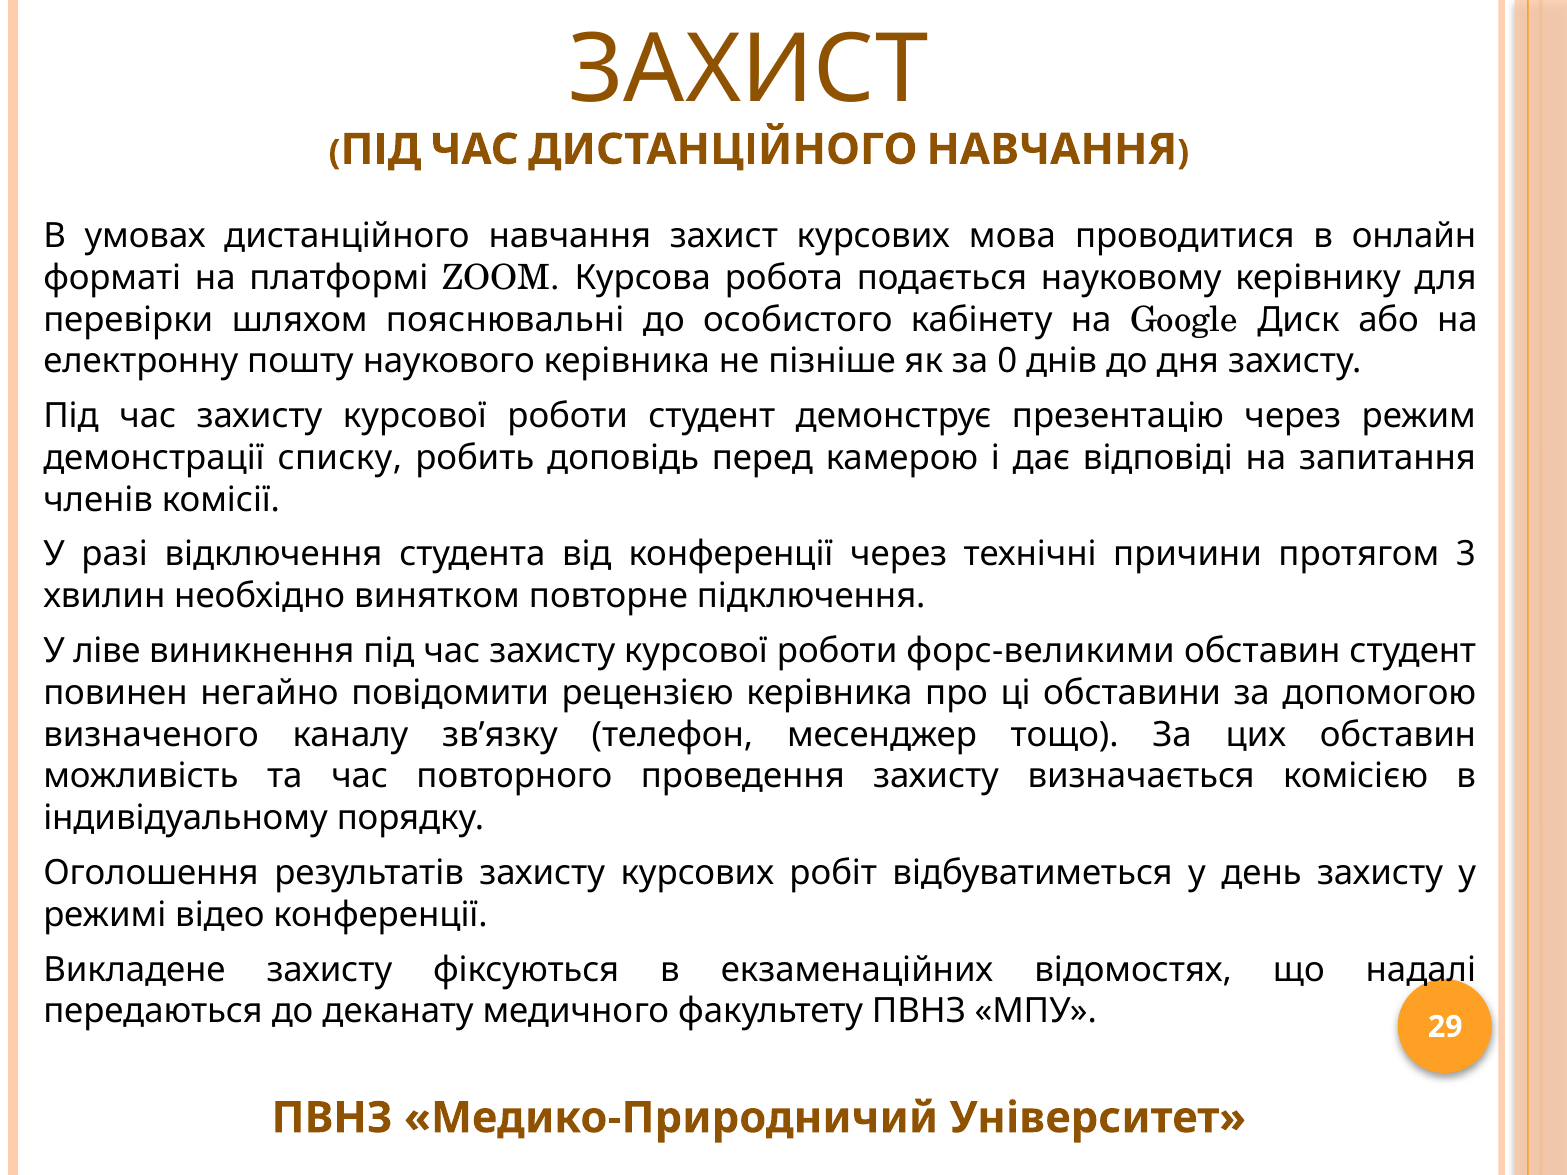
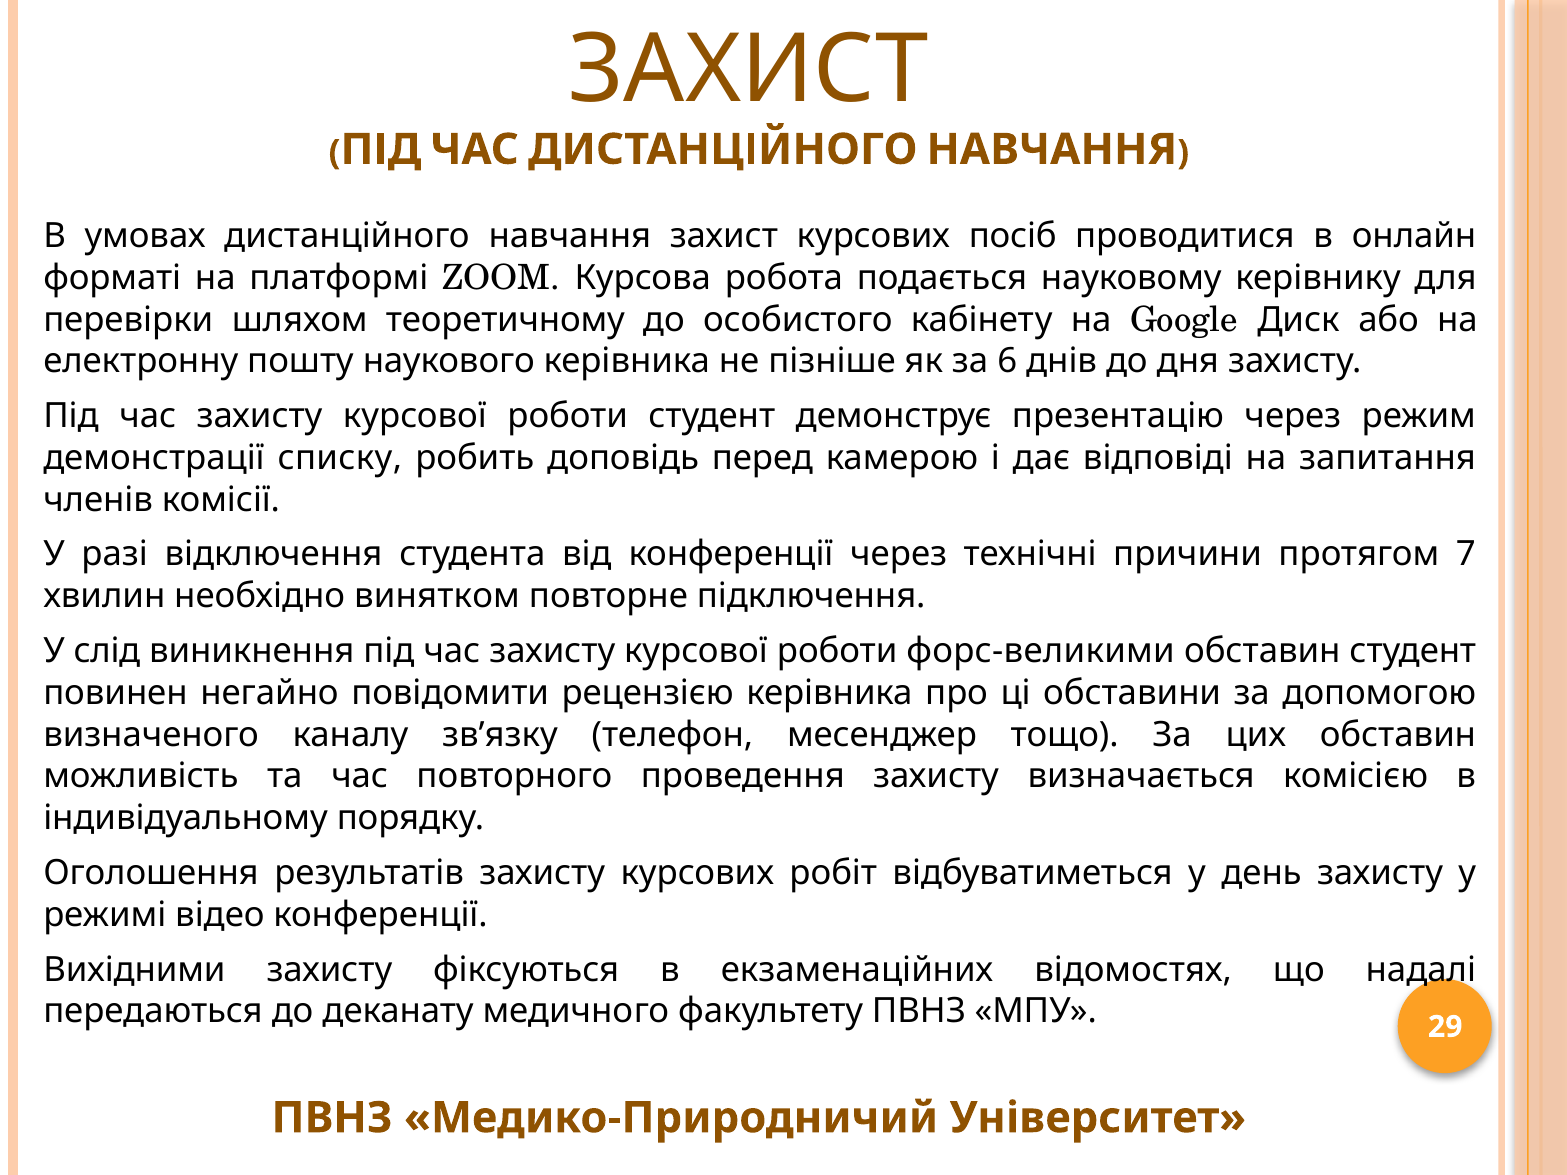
мова: мова -> посіб
пояснювальні: пояснювальні -> теоретичному
0: 0 -> 6
3: 3 -> 7
ліве: ліве -> слід
Викладене: Викладене -> Вихідними
